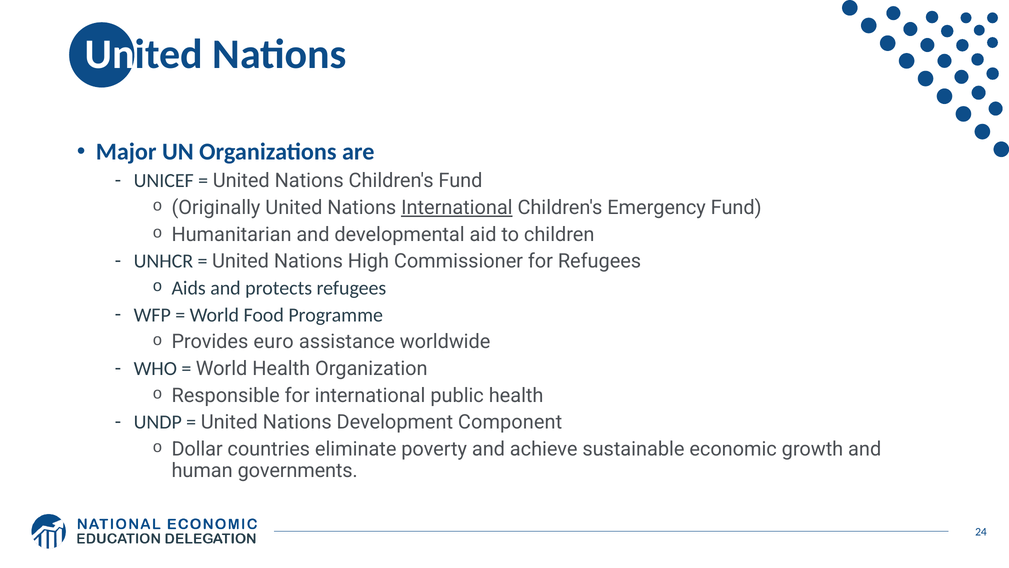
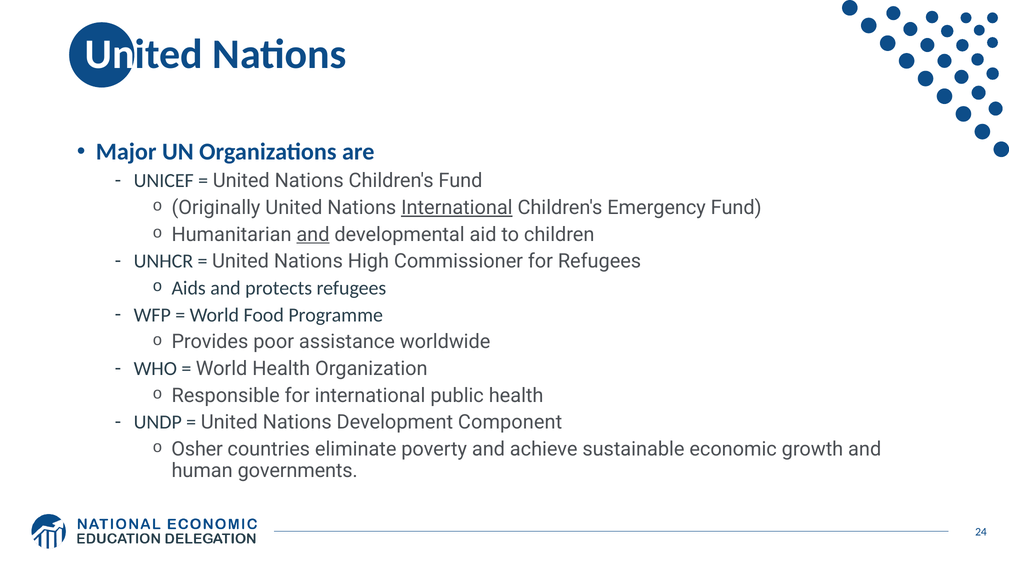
and at (313, 234) underline: none -> present
euro: euro -> poor
Dollar: Dollar -> Osher
